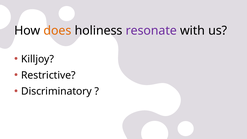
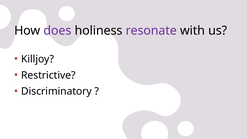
does colour: orange -> purple
